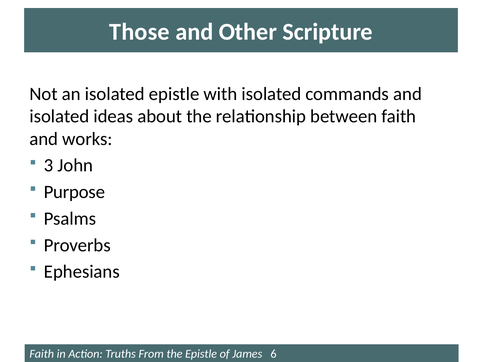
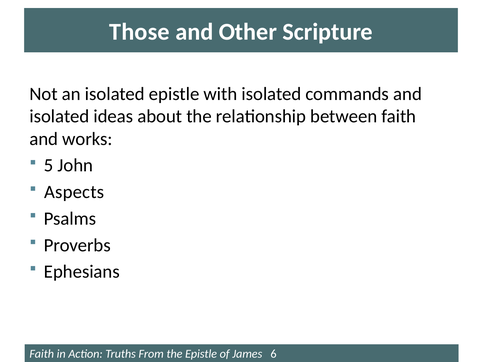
3: 3 -> 5
Purpose: Purpose -> Aspects
